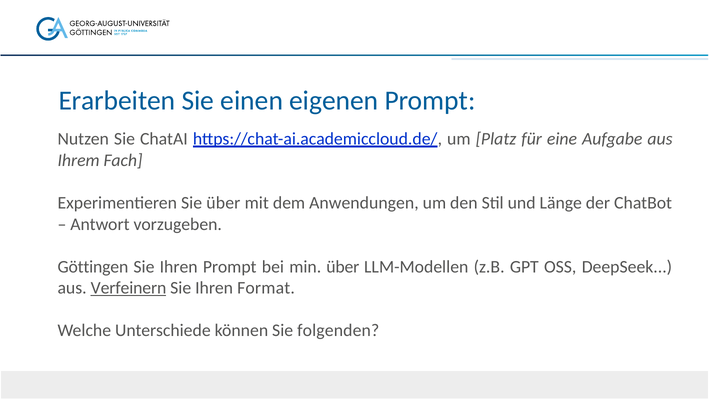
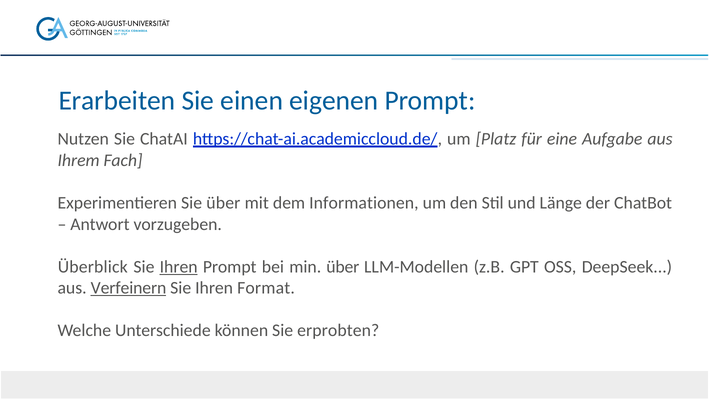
Anwendungen: Anwendungen -> Informationen
Göttingen: Göttingen -> Überblick
Ihren at (179, 267) underline: none -> present
folgenden: folgenden -> erprobten
